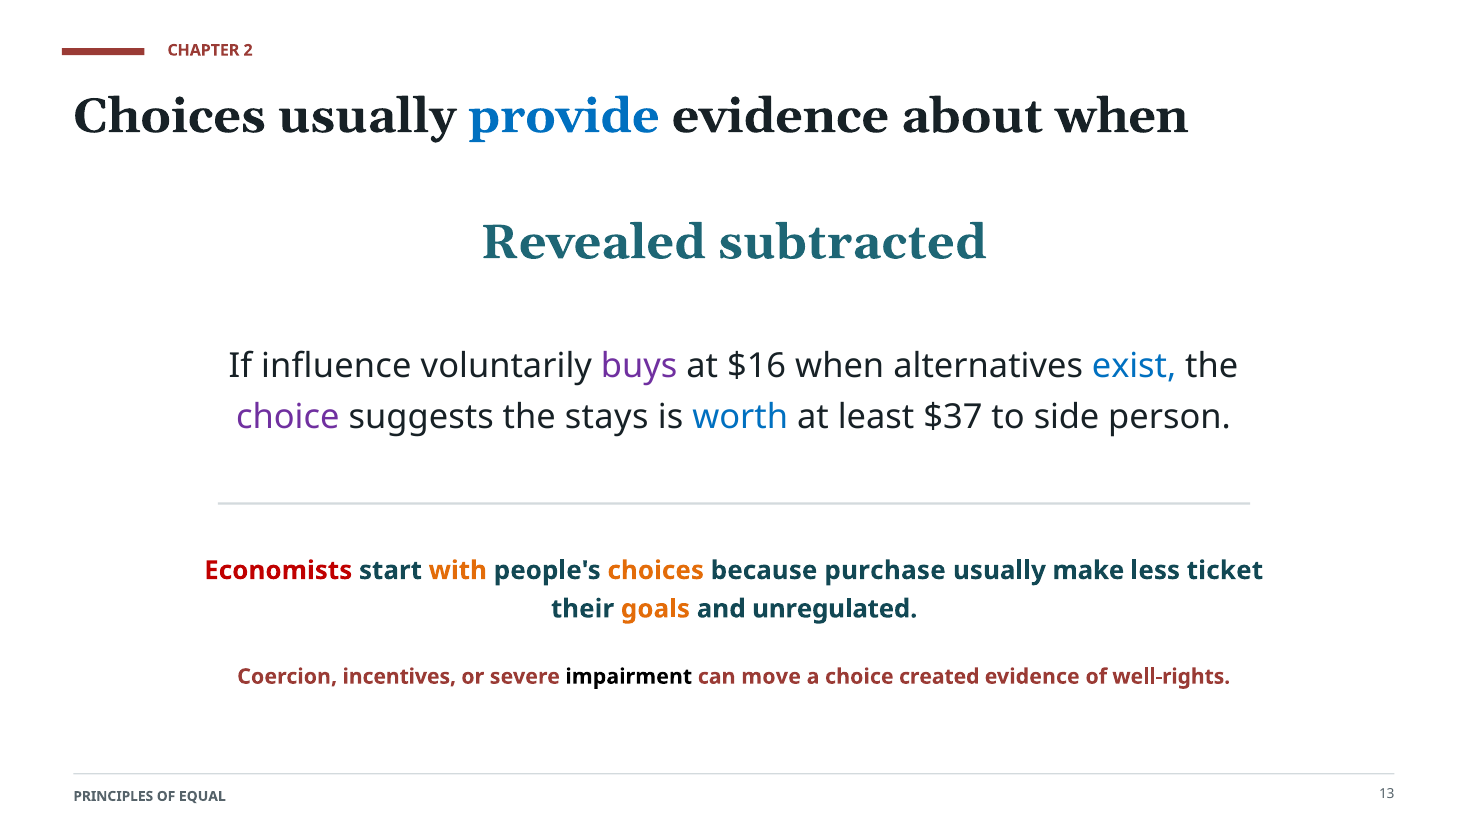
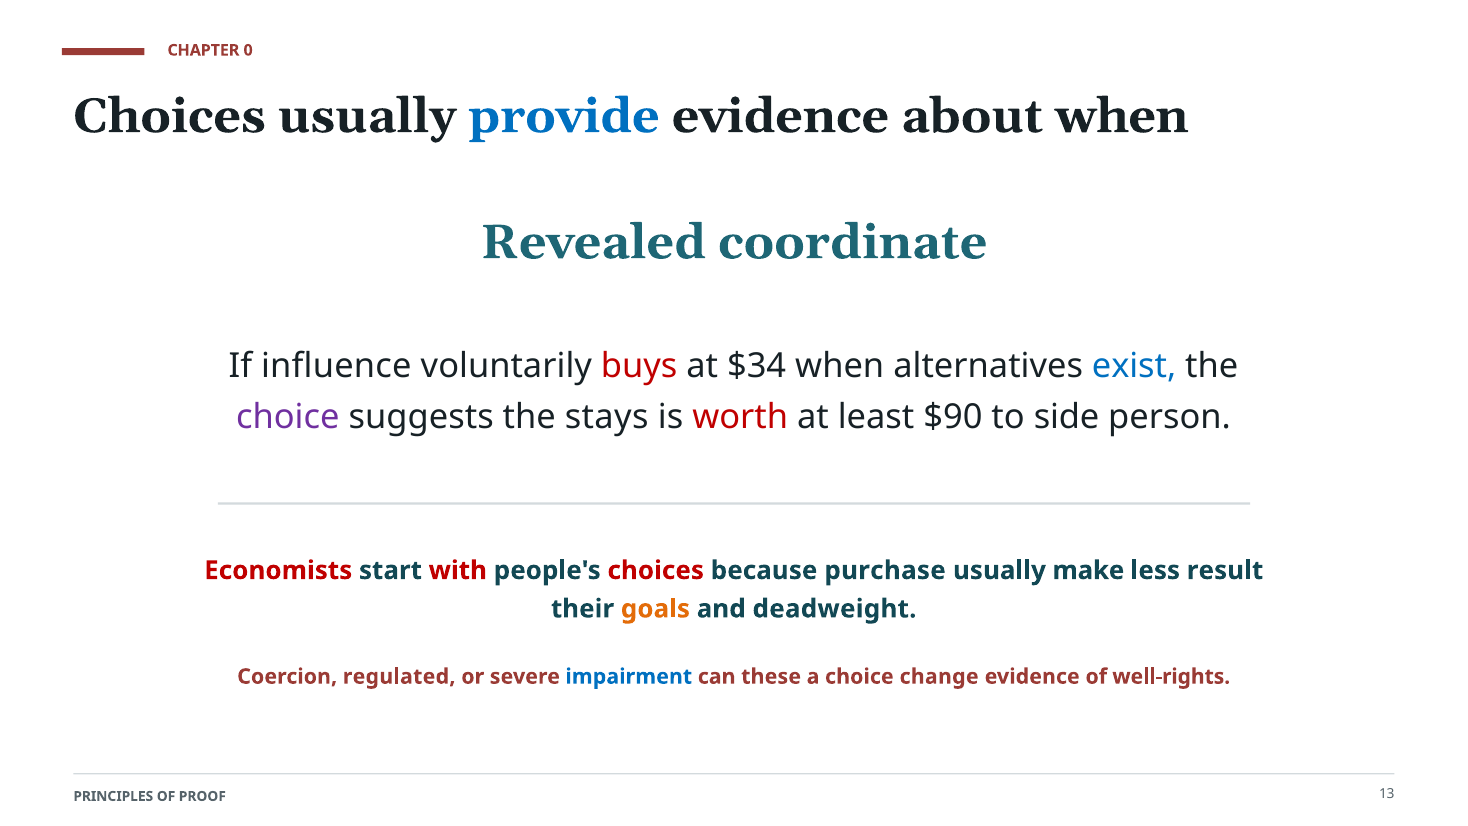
2: 2 -> 0
subtracted: subtracted -> coordinate
buys colour: purple -> red
$16: $16 -> $34
worth colour: blue -> red
$37: $37 -> $90
with colour: orange -> red
choices at (656, 570) colour: orange -> red
ticket: ticket -> result
unregulated: unregulated -> deadweight
incentives: incentives -> regulated
impairment colour: black -> blue
move: move -> these
created: created -> change
EQUAL: EQUAL -> PROOF
